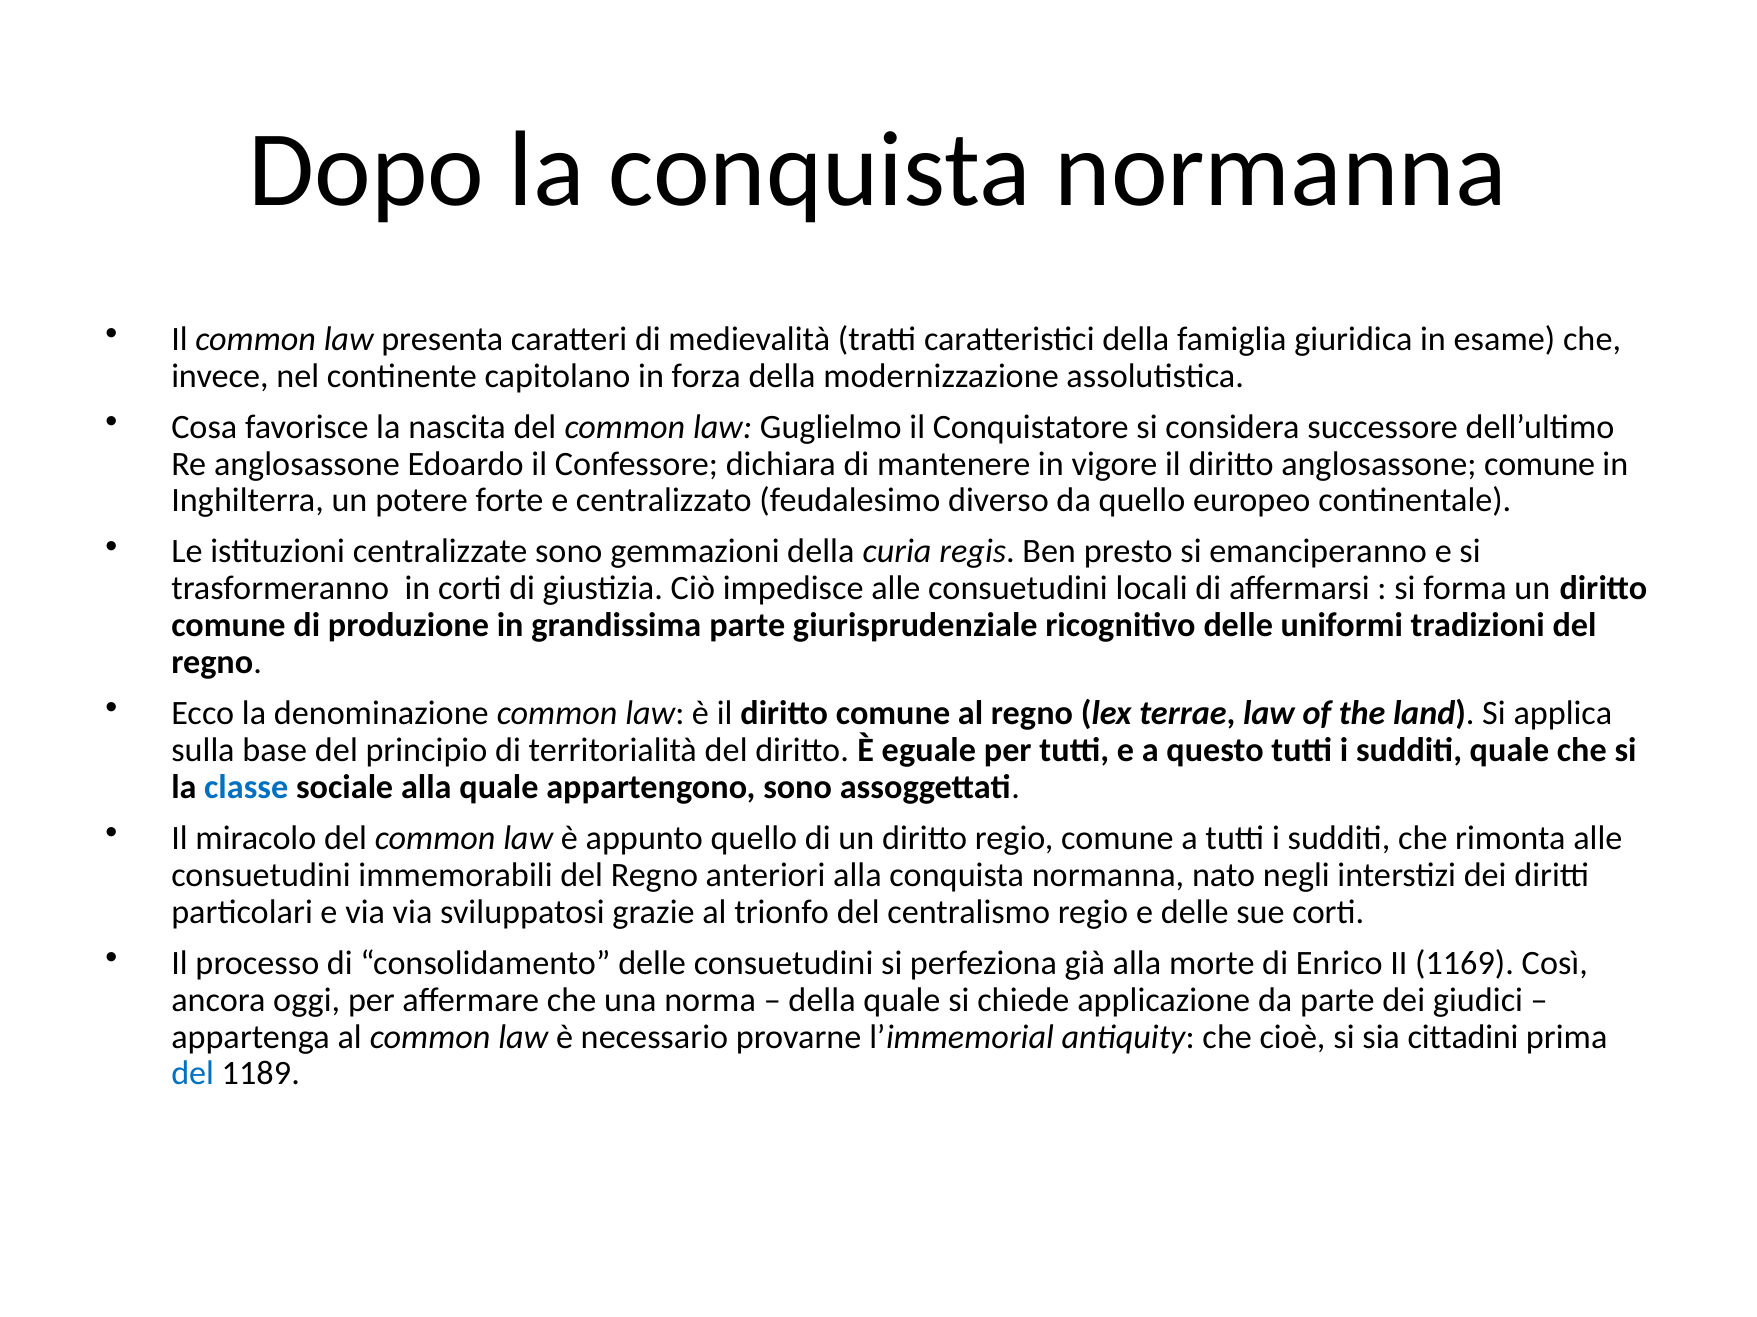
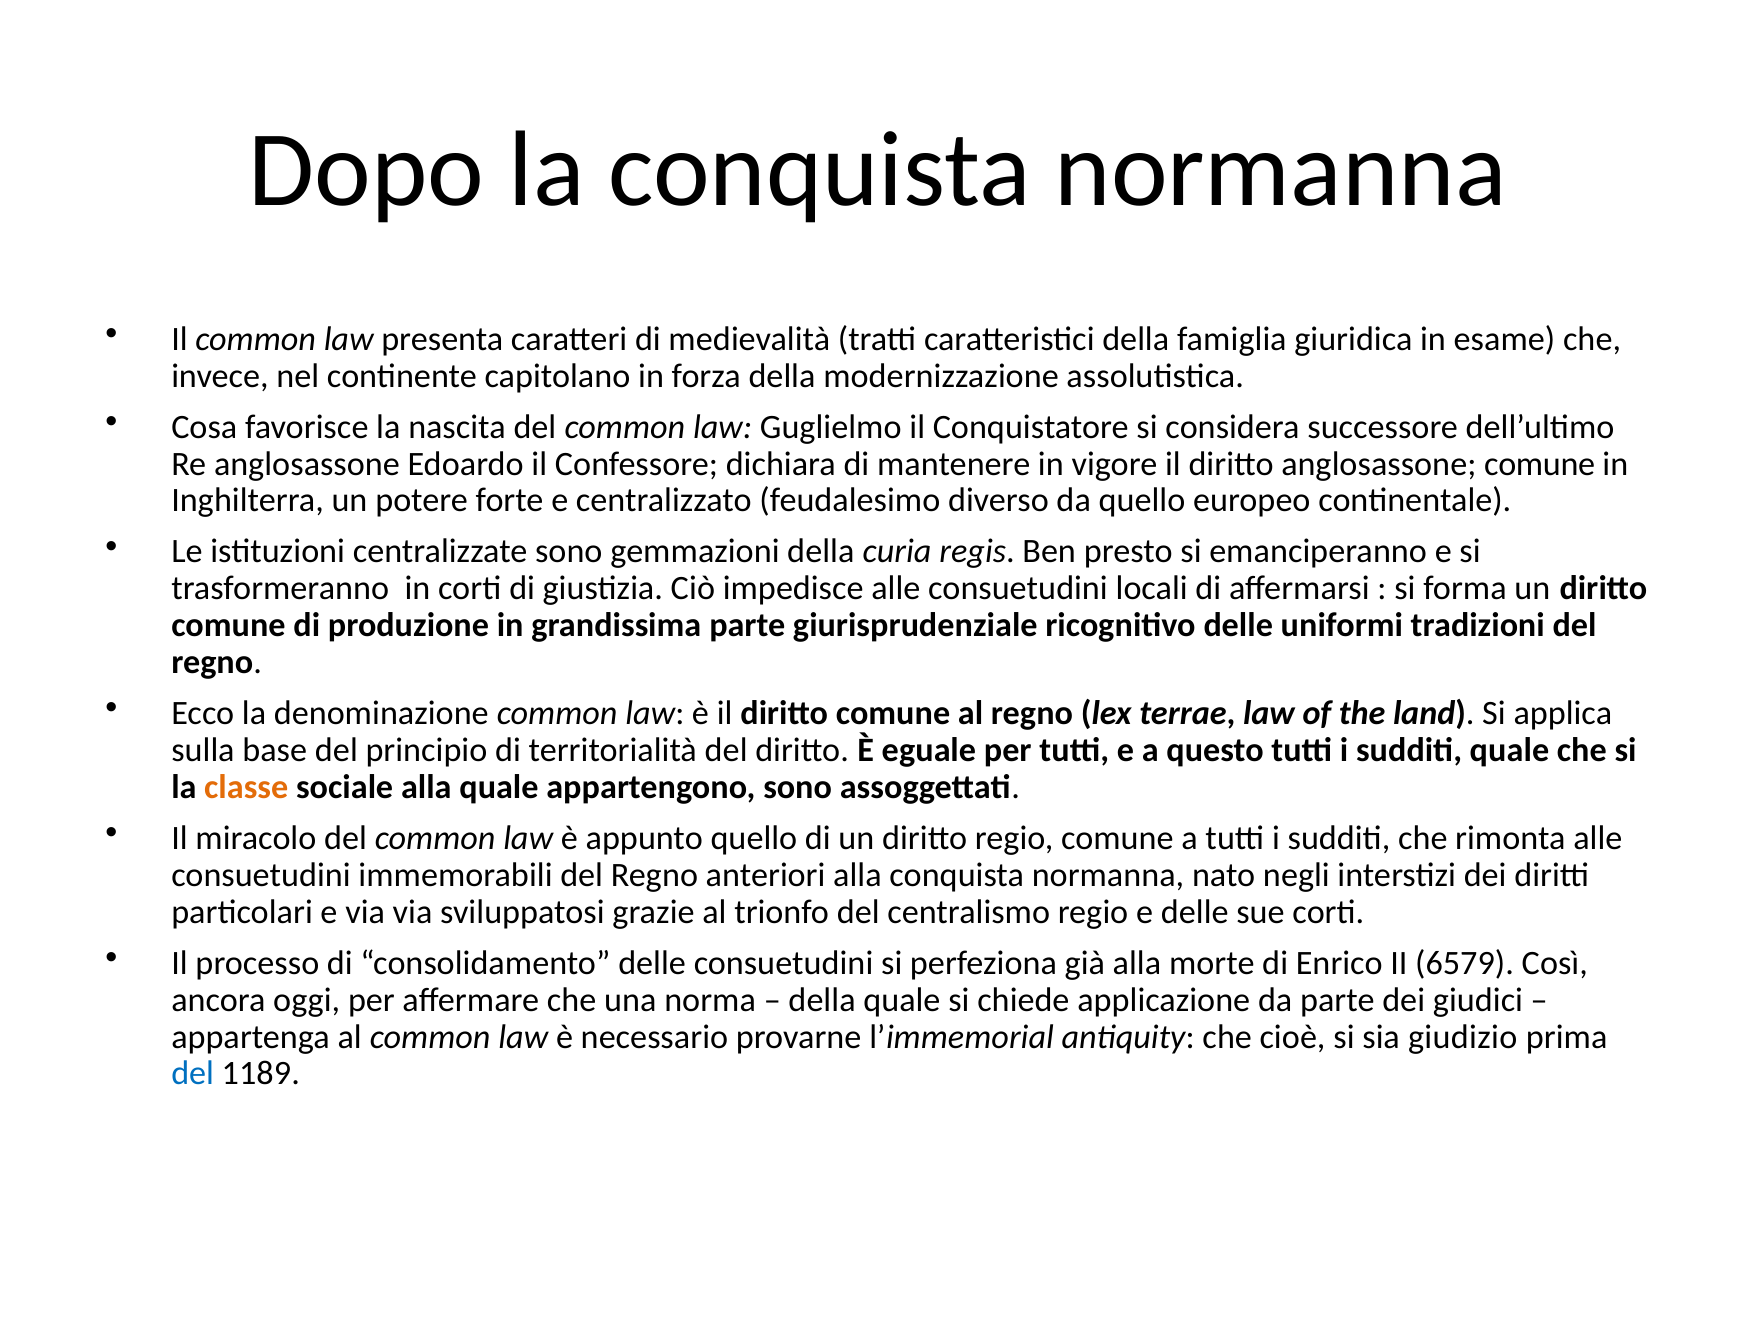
classe colour: blue -> orange
1169: 1169 -> 6579
cittadini: cittadini -> giudizio
